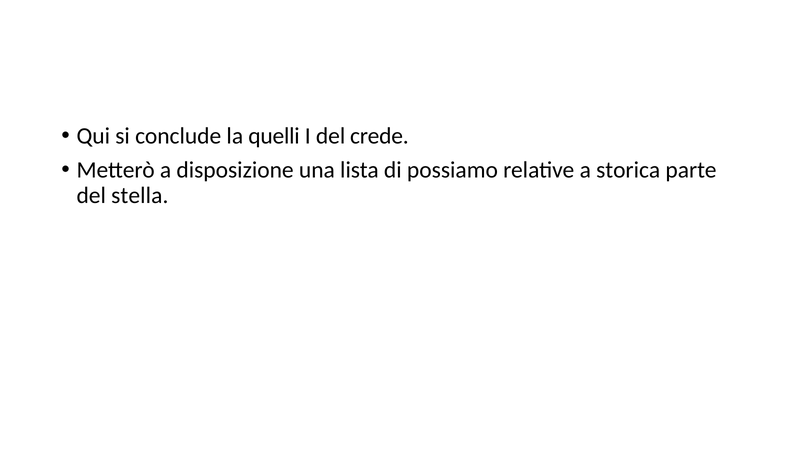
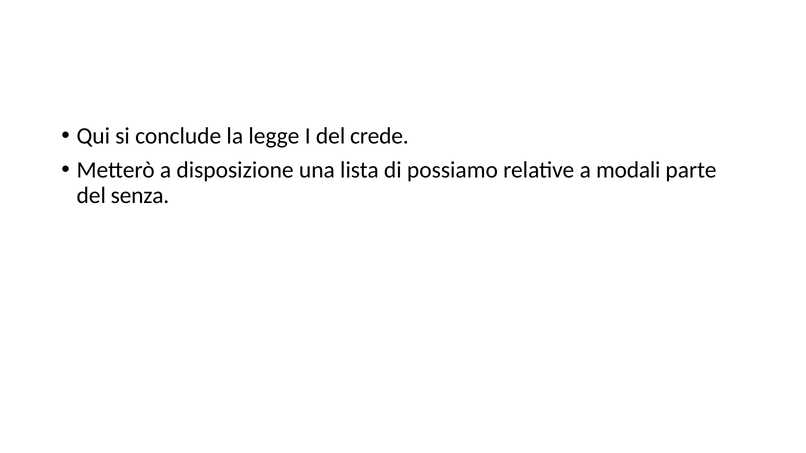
quelli: quelli -> legge
storica: storica -> modali
stella: stella -> senza
